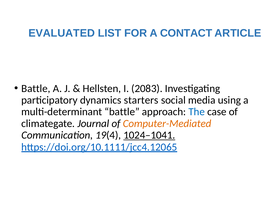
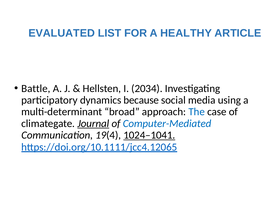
CONTACT: CONTACT -> HEALTHY
2083: 2083 -> 2034
starters: starters -> because
multi-determinant battle: battle -> broad
Journal underline: none -> present
Computer-Mediated colour: orange -> blue
